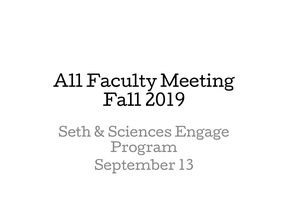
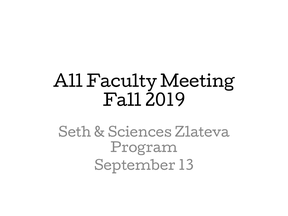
Engage: Engage -> Zlateva
